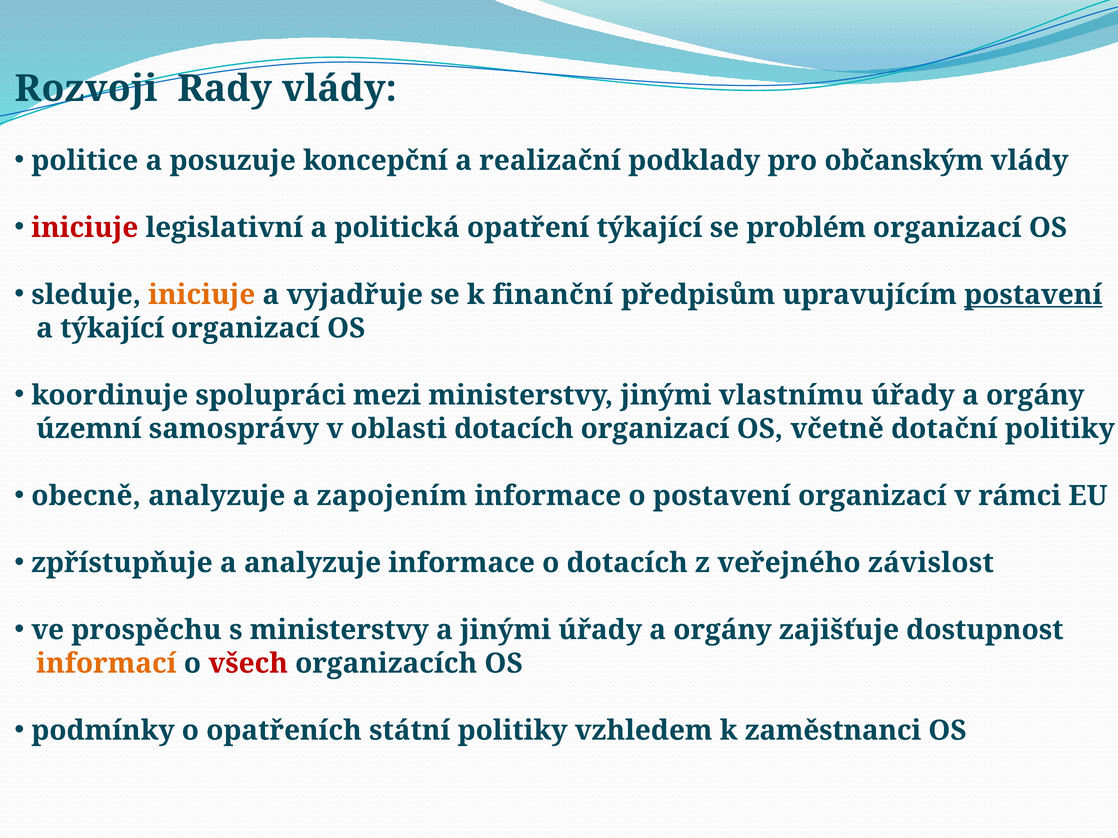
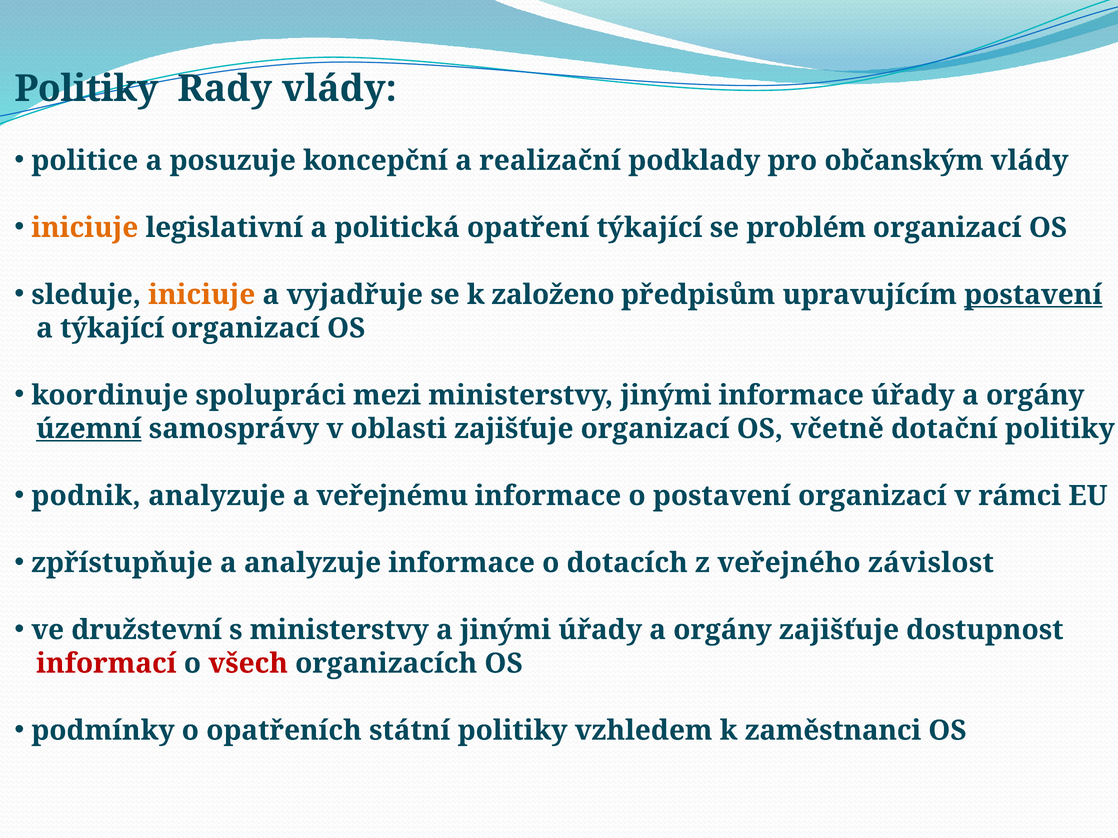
Rozvoji at (86, 89): Rozvoji -> Politiky
iniciuje at (85, 228) colour: red -> orange
finanční: finanční -> založeno
jinými vlastnímu: vlastnímu -> informace
územní underline: none -> present
oblasti dotacích: dotacích -> zajišťuje
obecně: obecně -> podnik
zapojením: zapojením -> veřejnému
prospěchu: prospěchu -> družstevní
informací colour: orange -> red
